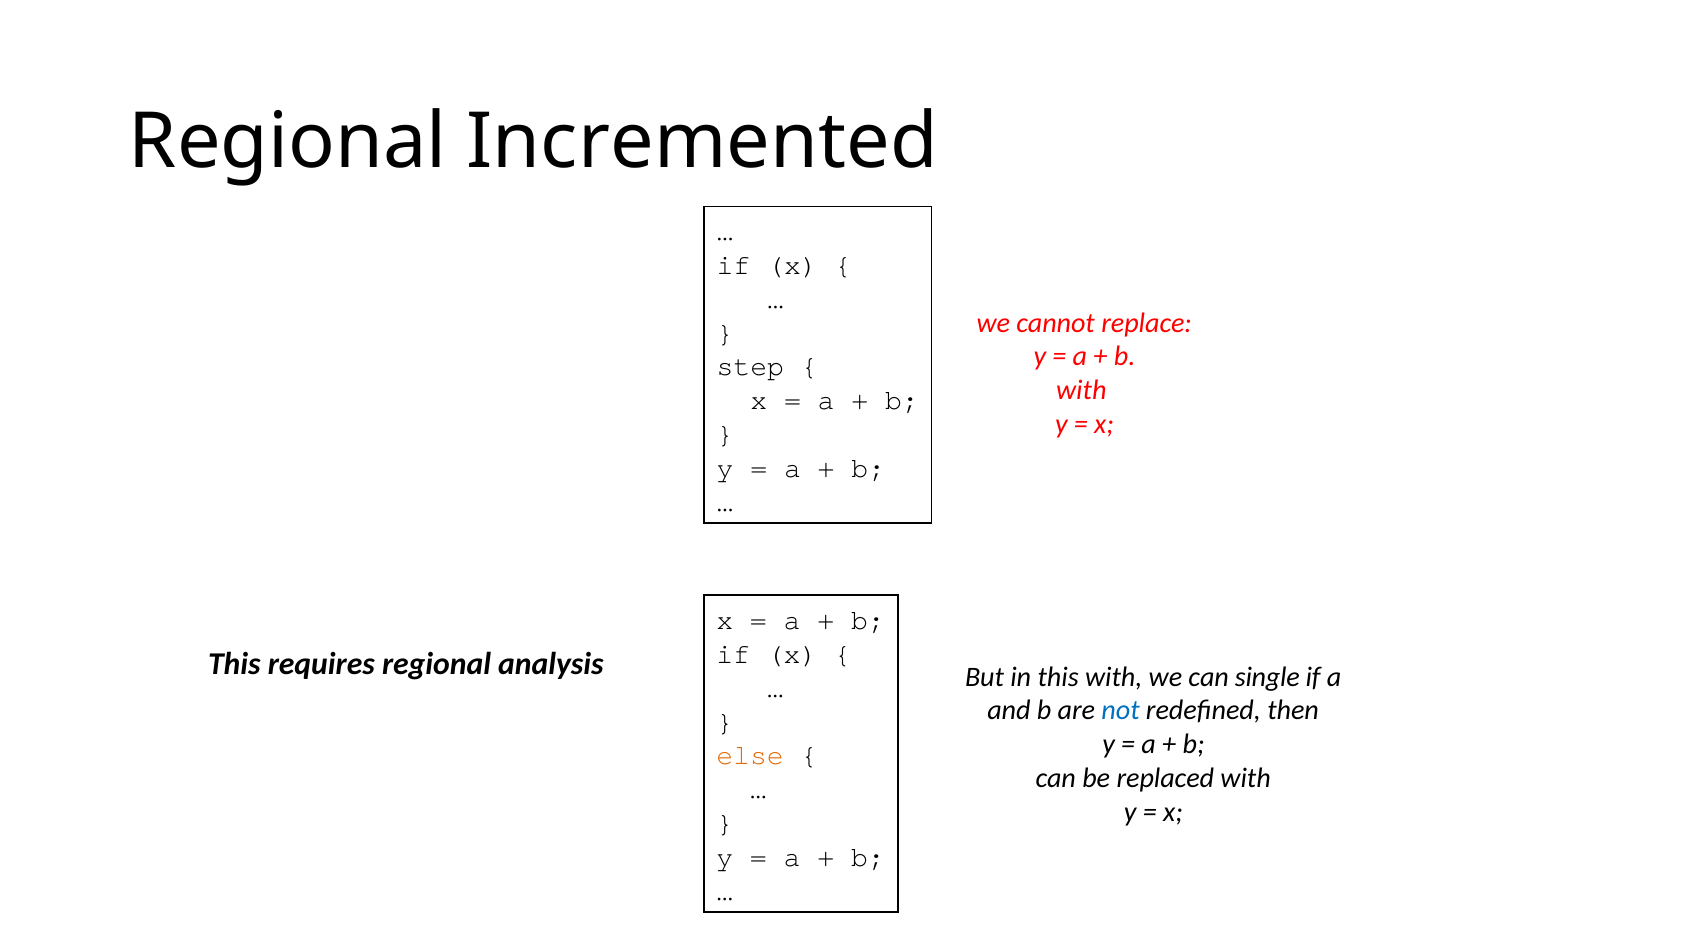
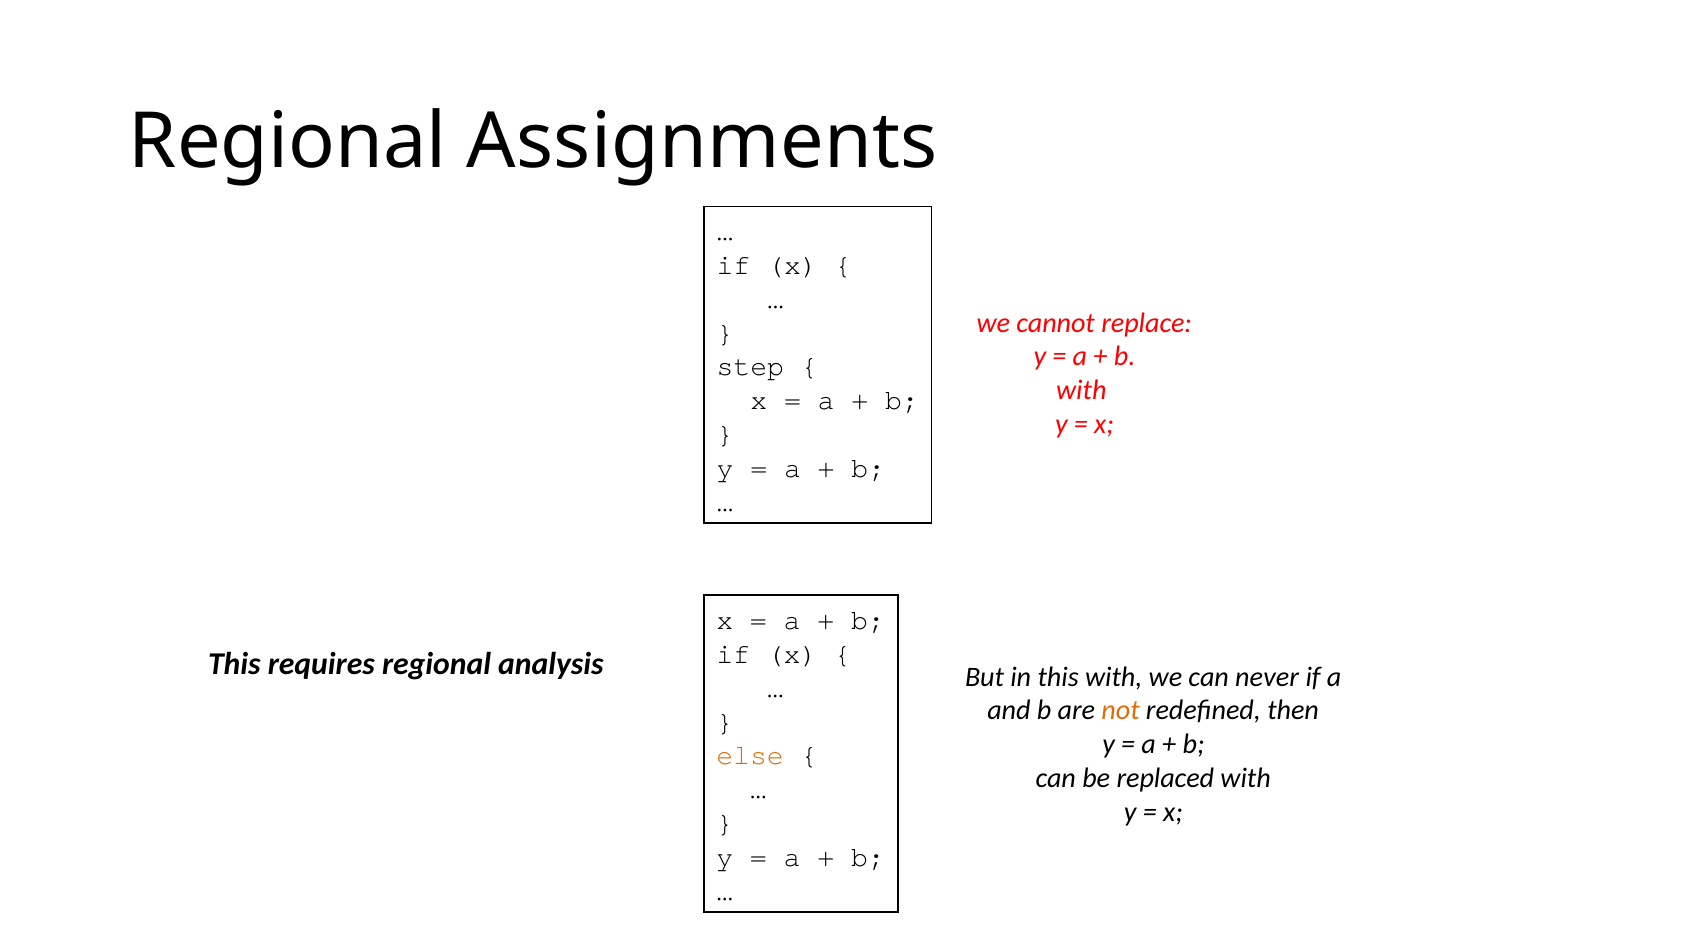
Incremented: Incremented -> Assignments
single: single -> never
not colour: blue -> orange
